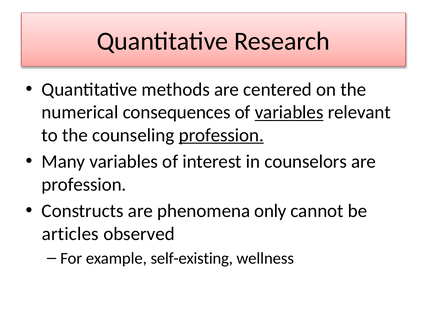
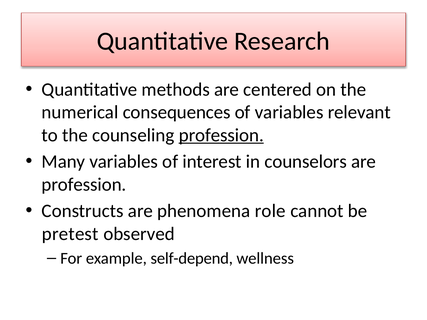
variables at (289, 112) underline: present -> none
only: only -> role
articles: articles -> pretest
self-existing: self-existing -> self-depend
